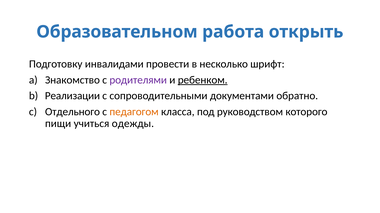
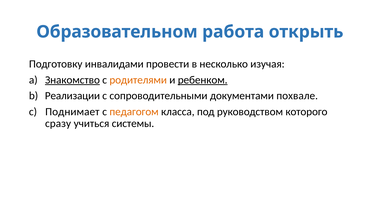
шрифт: шрифт -> изучая
Знакомство underline: none -> present
родителями colour: purple -> orange
обратно: обратно -> похвале
Отдельного: Отдельного -> Поднимает
пищи: пищи -> сразу
одежды: одежды -> системы
